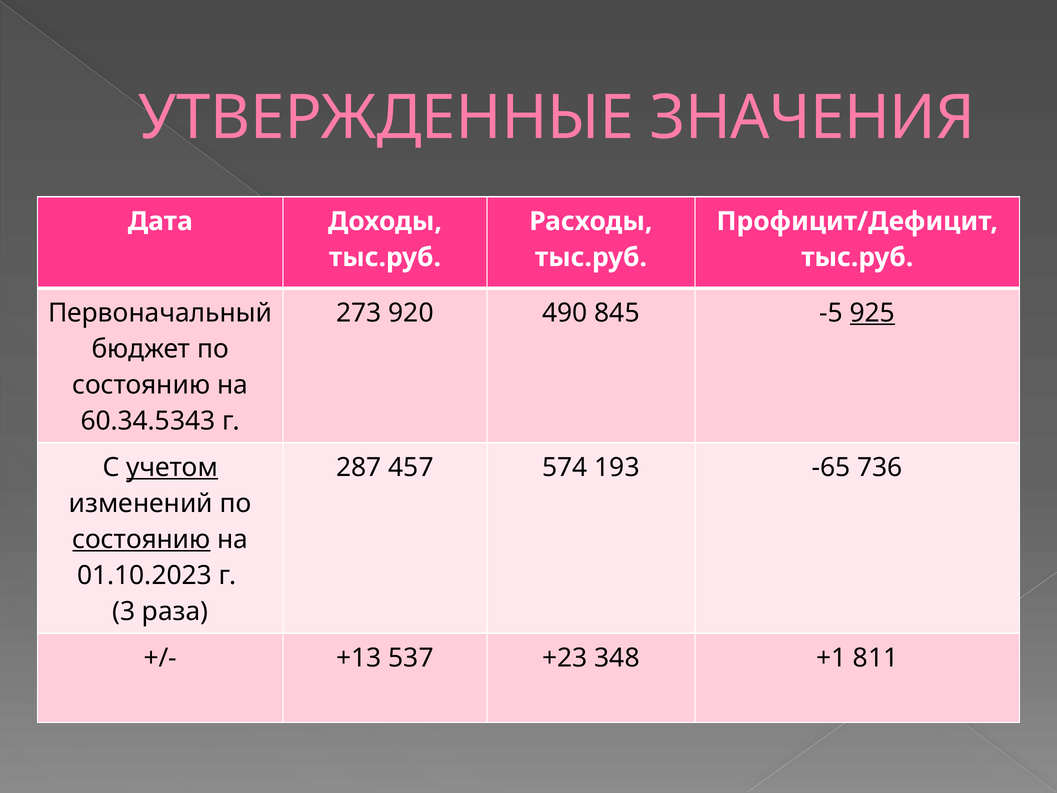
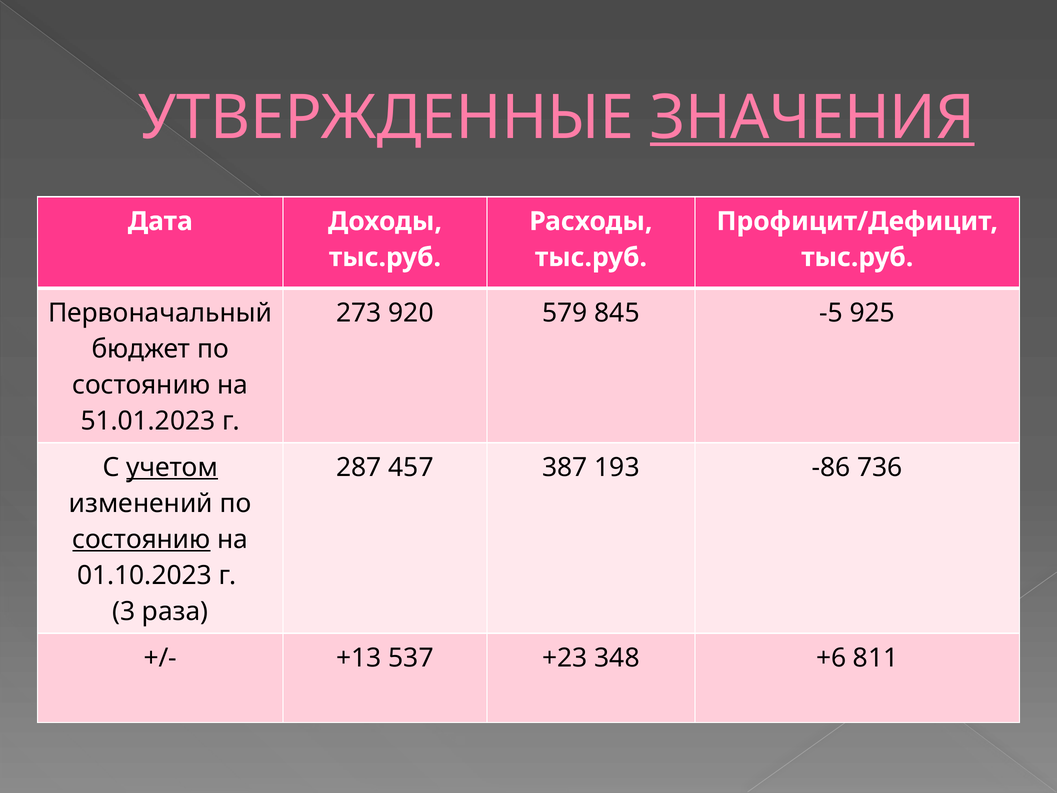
ЗНАЧЕНИЯ underline: none -> present
490: 490 -> 579
925 underline: present -> none
60.34.5343: 60.34.5343 -> 51.01.2023
574: 574 -> 387
-65: -65 -> -86
+1: +1 -> +6
